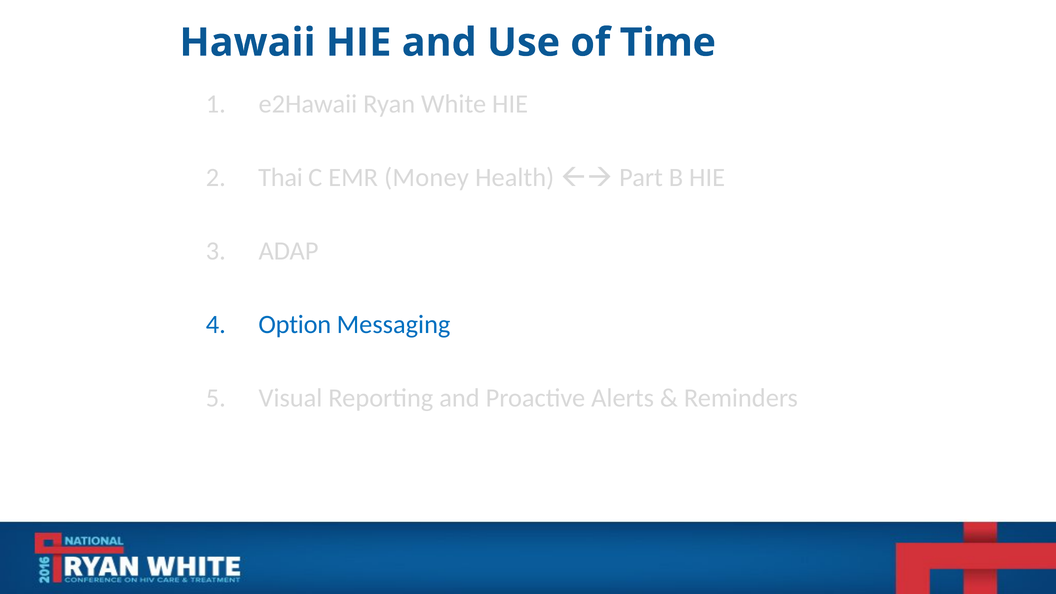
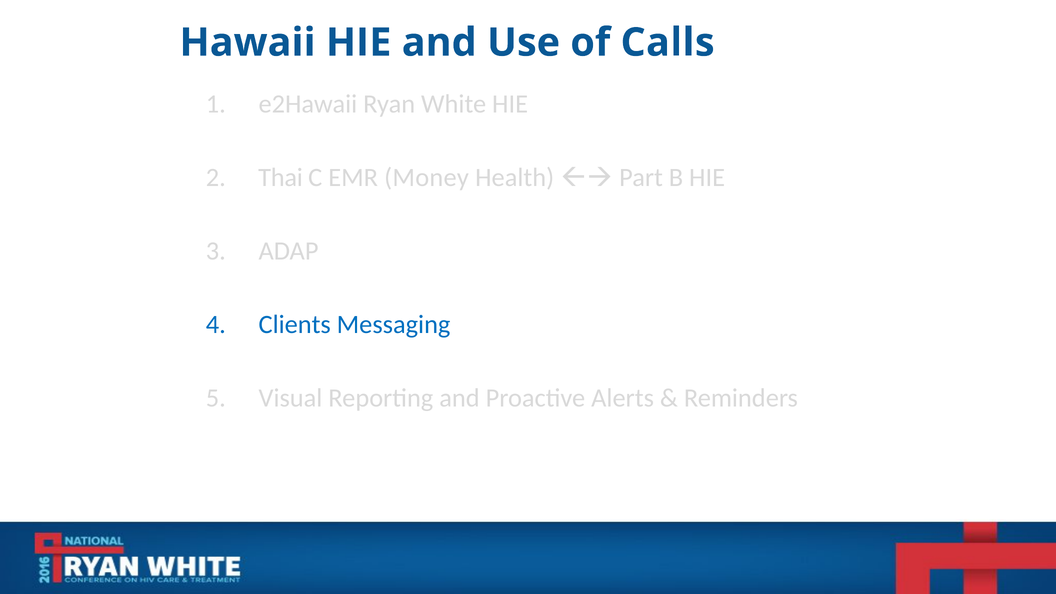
Time: Time -> Calls
Option: Option -> Clients
